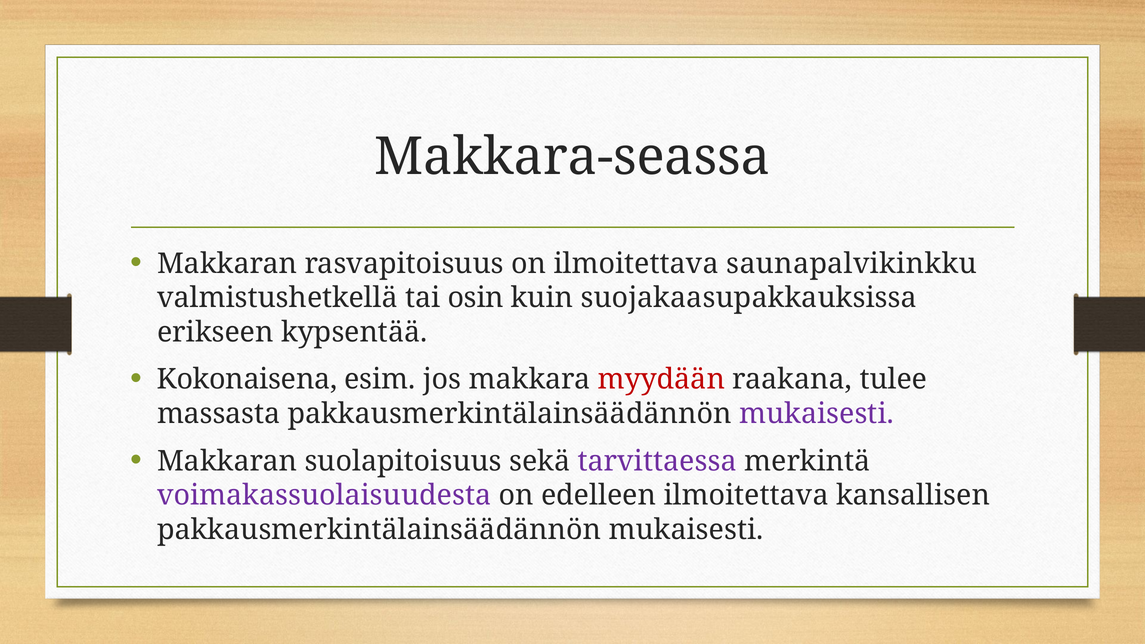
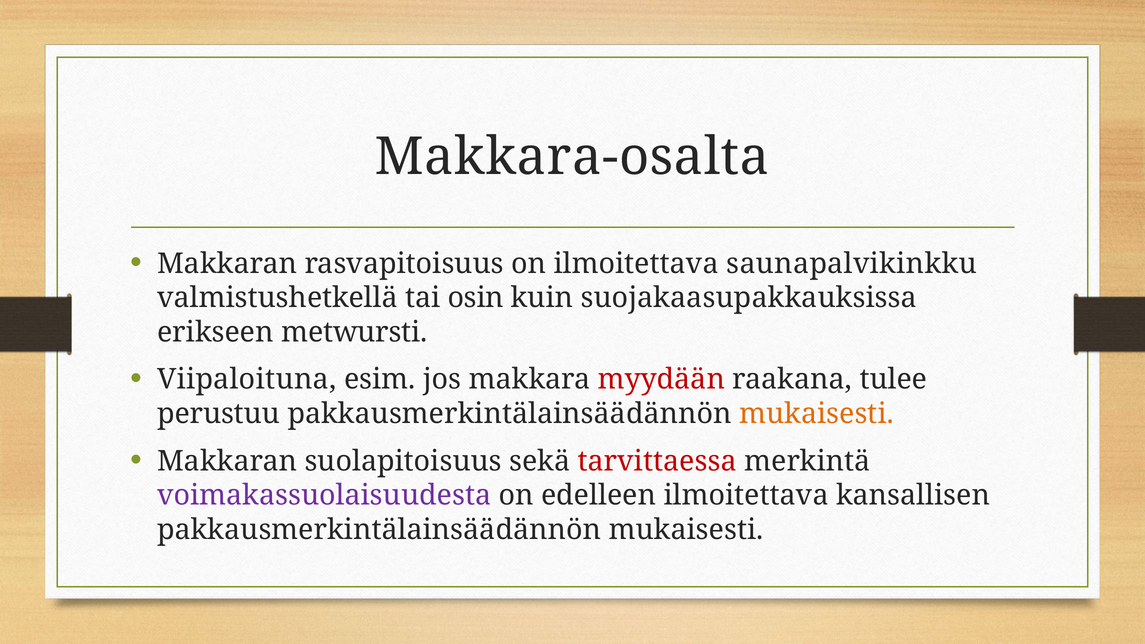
Makkara-seassa: Makkara-seassa -> Makkara-osalta
kypsentää: kypsentää -> metwursti
Kokonaisena: Kokonaisena -> Viipaloituna
massasta: massasta -> perustuu
mukaisesti at (816, 414) colour: purple -> orange
tarvittaessa colour: purple -> red
